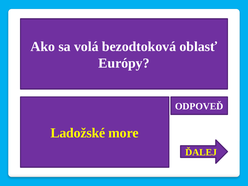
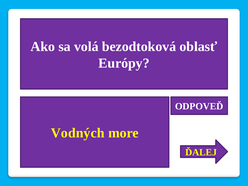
Ladožské: Ladožské -> Vodných
